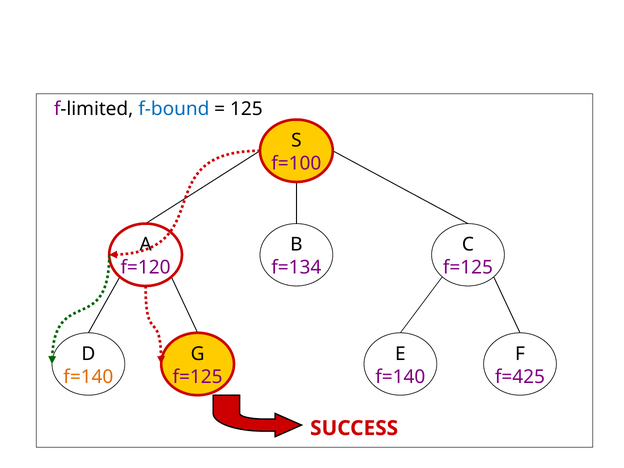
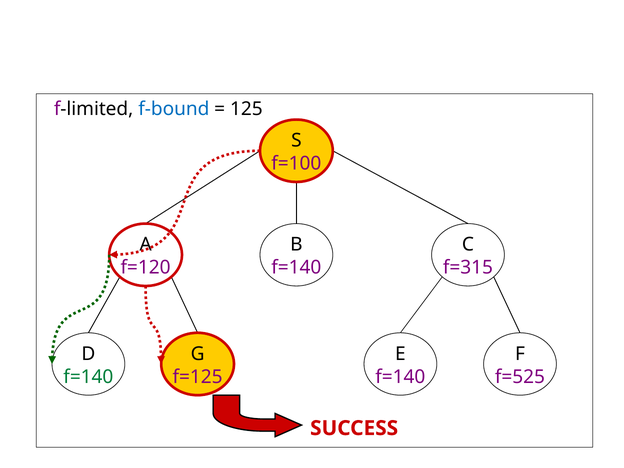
f=134 at (296, 268): f=134 -> f=140
f=125 at (468, 268): f=125 -> f=315
f=140 at (88, 377) colour: orange -> green
f=425: f=425 -> f=525
